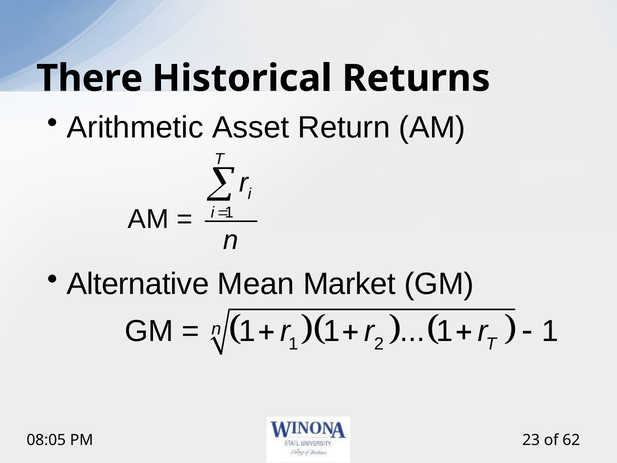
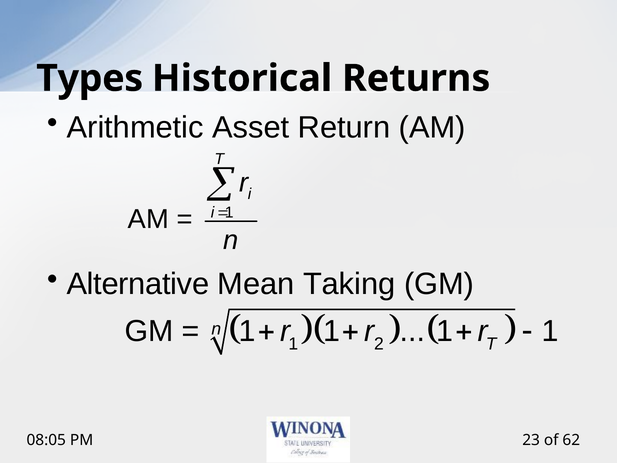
There: There -> Types
Market: Market -> Taking
